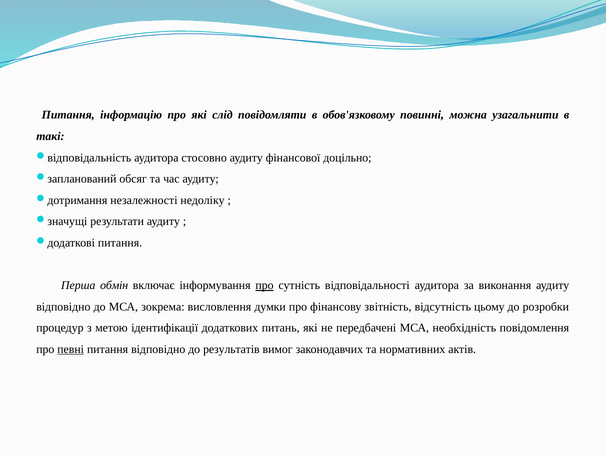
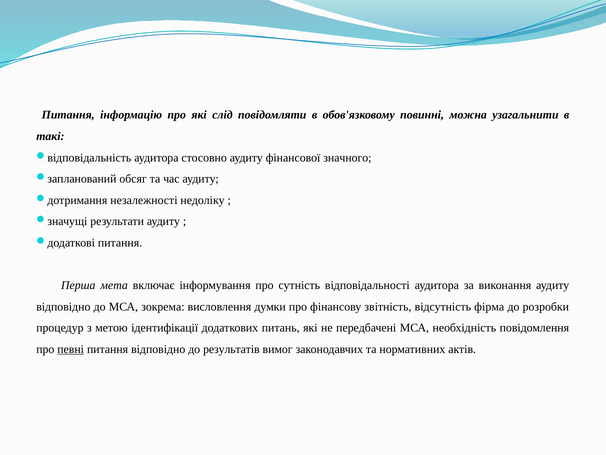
доцільно: доцільно -> значного
обмін: обмін -> мета
про at (265, 285) underline: present -> none
цьому: цьому -> фірма
